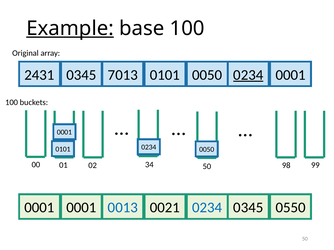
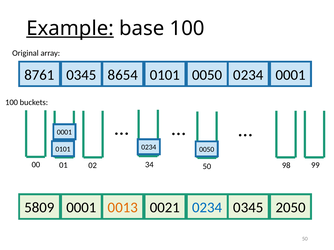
2431: 2431 -> 8761
7013: 7013 -> 8654
0234 at (248, 75) underline: present -> none
0001 at (39, 208): 0001 -> 5809
0013 colour: blue -> orange
0550: 0550 -> 2050
